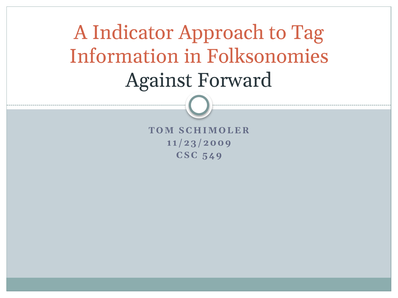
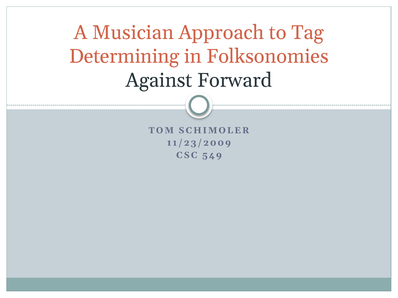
Indicator: Indicator -> Musician
Information: Information -> Determining
